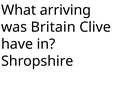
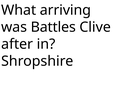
Britain: Britain -> Battles
have: have -> after
